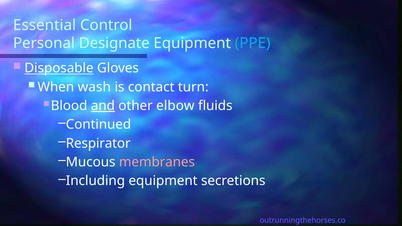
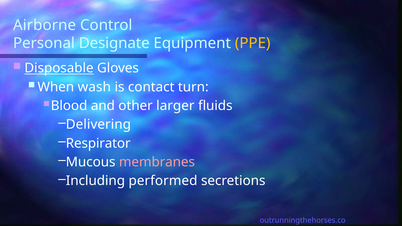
Essential: Essential -> Airborne
PPE colour: light blue -> yellow
and underline: present -> none
elbow: elbow -> larger
Continued: Continued -> Delivering
Including equipment: equipment -> performed
